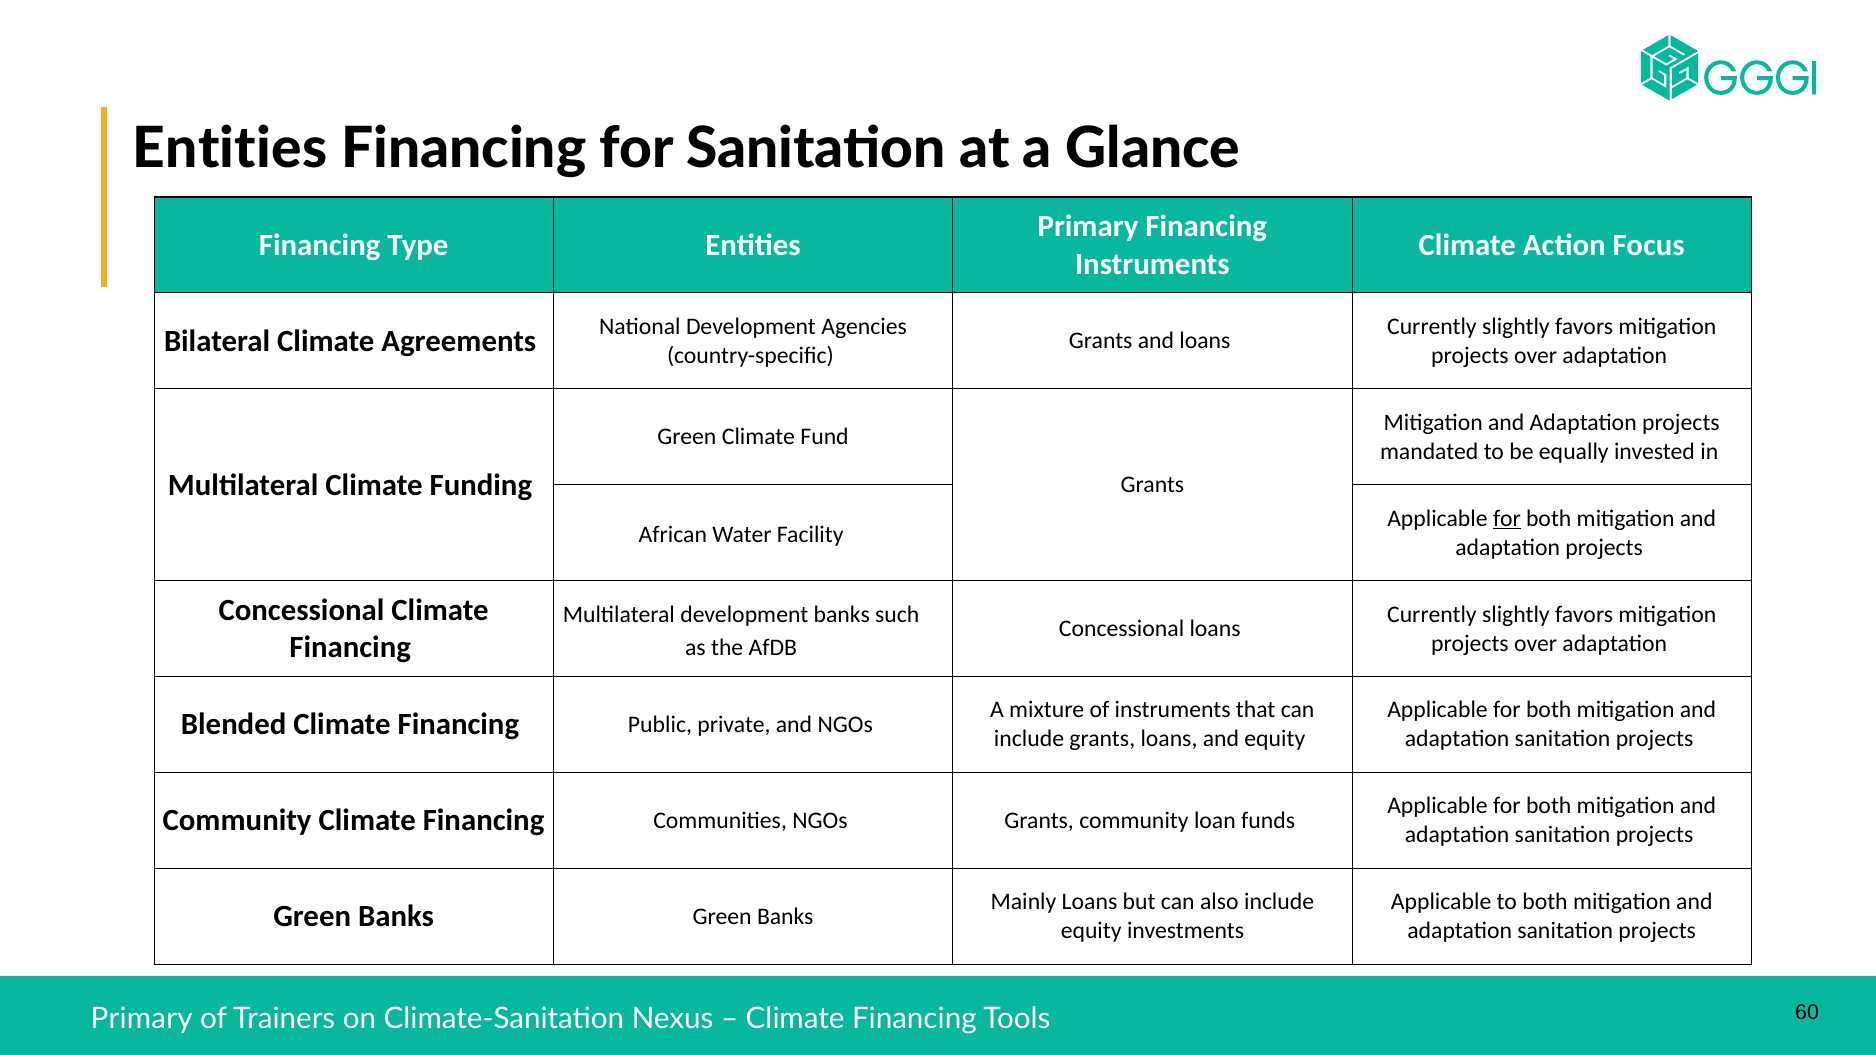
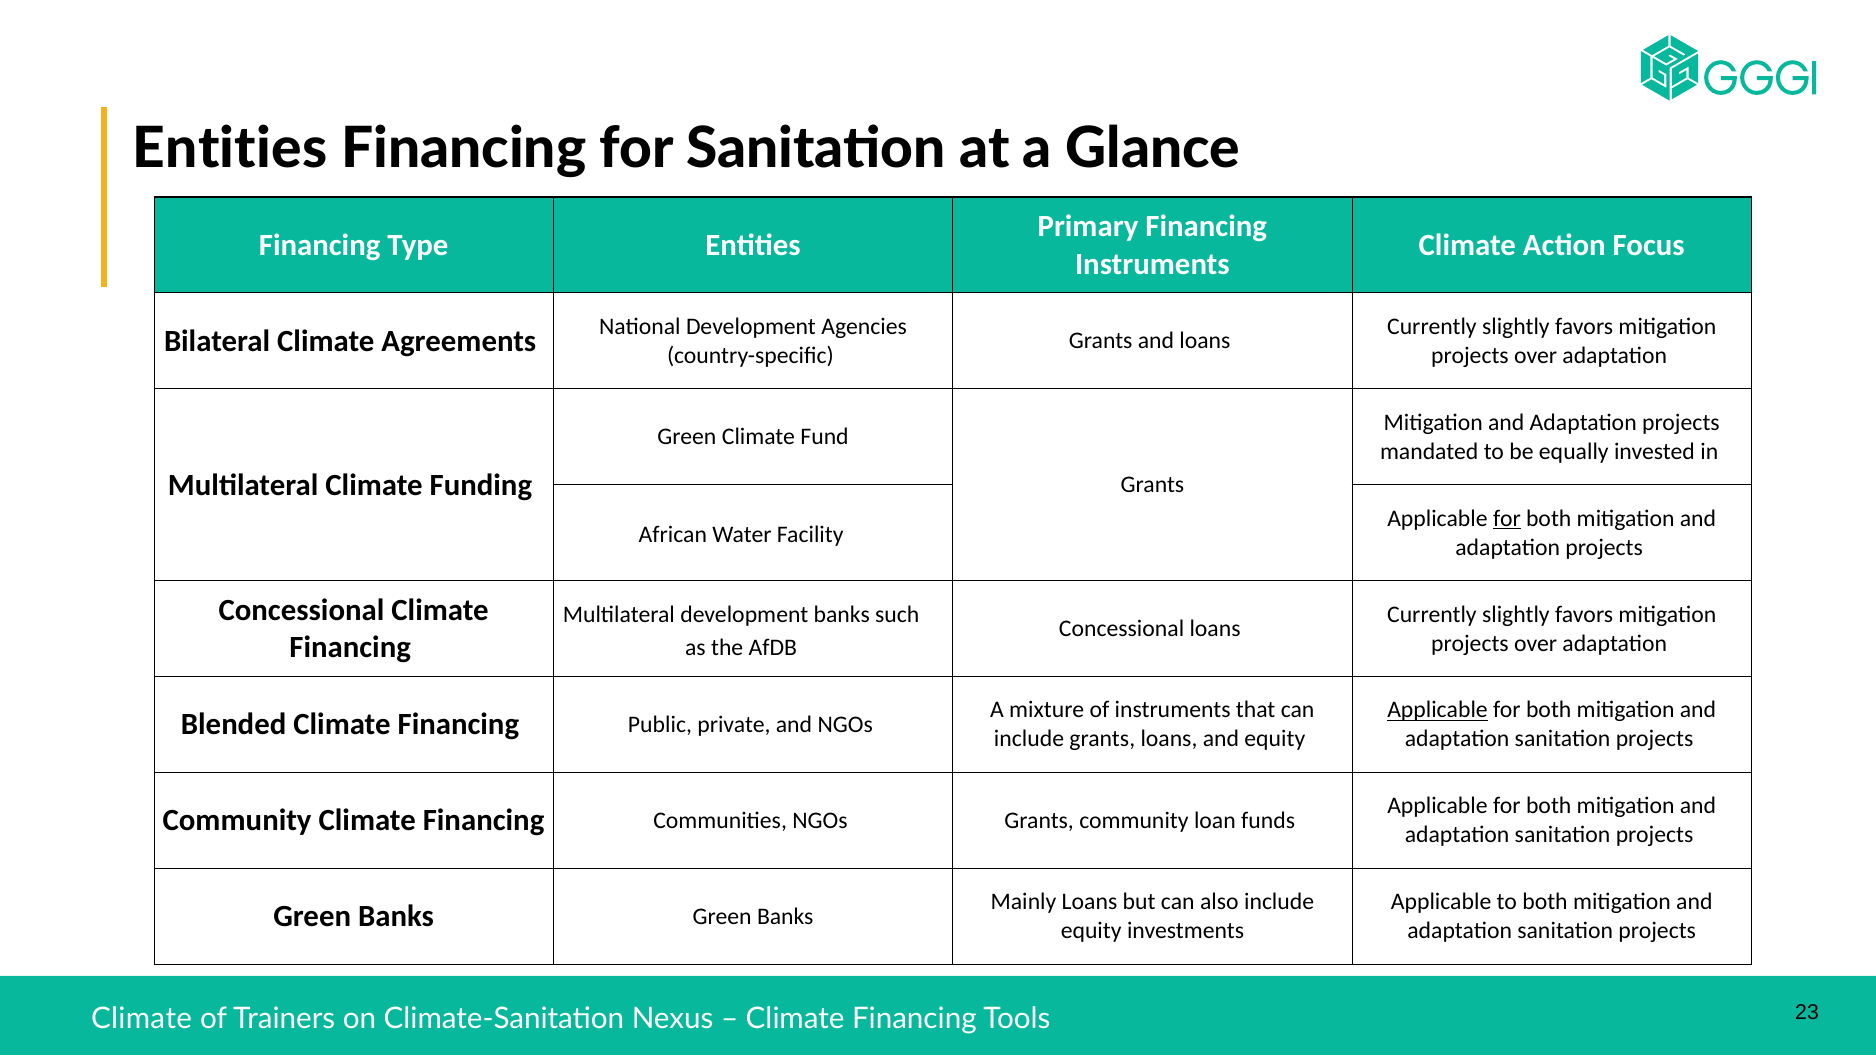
Applicable at (1438, 710) underline: none -> present
Primary at (142, 1019): Primary -> Climate
60: 60 -> 23
